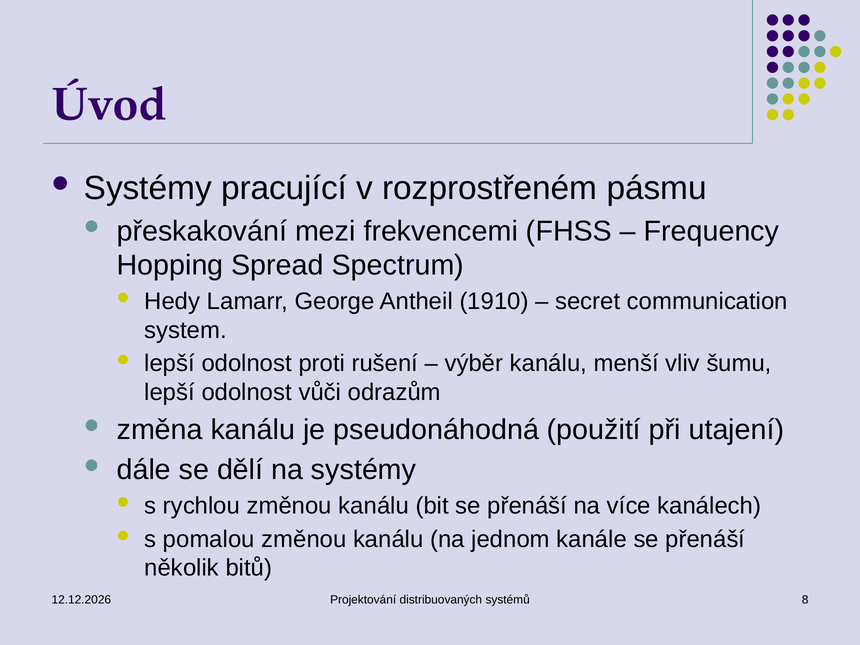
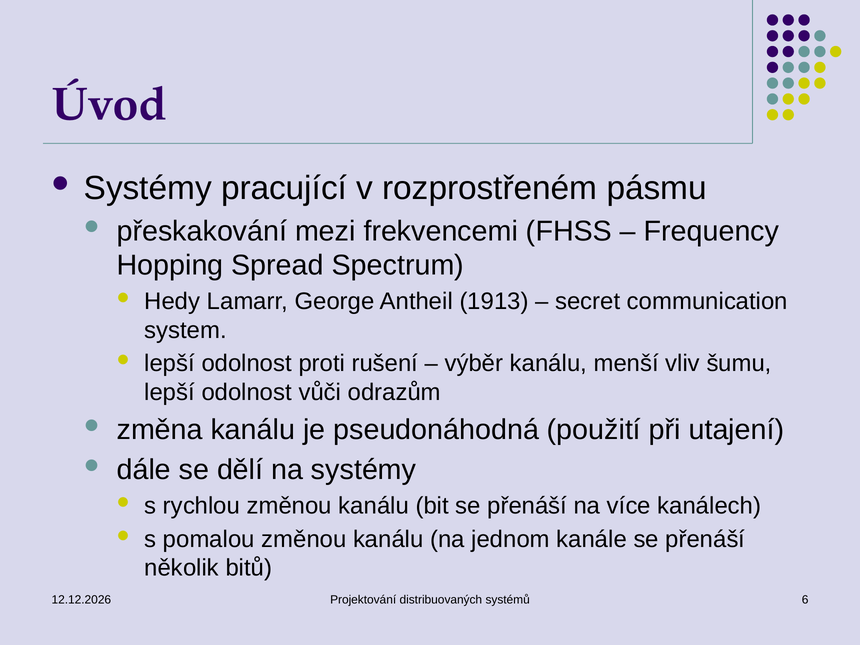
1910: 1910 -> 1913
8: 8 -> 6
